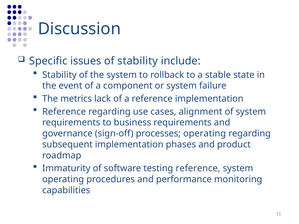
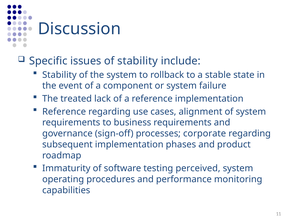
metrics: metrics -> treated
processes operating: operating -> corporate
testing reference: reference -> perceived
